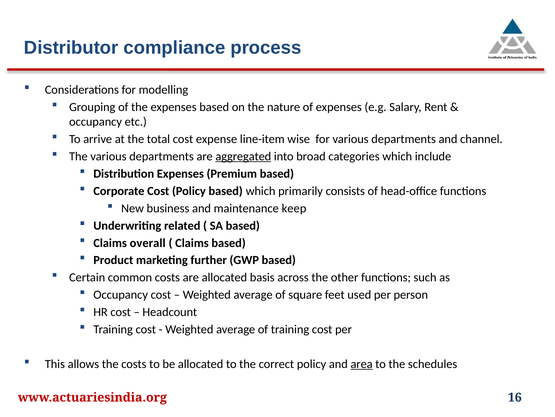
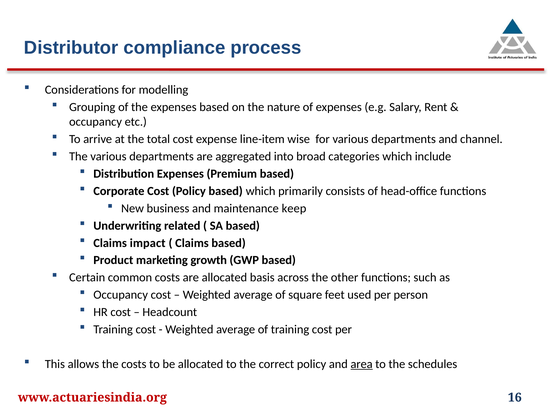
aggregated underline: present -> none
overall: overall -> impact
further: further -> growth
